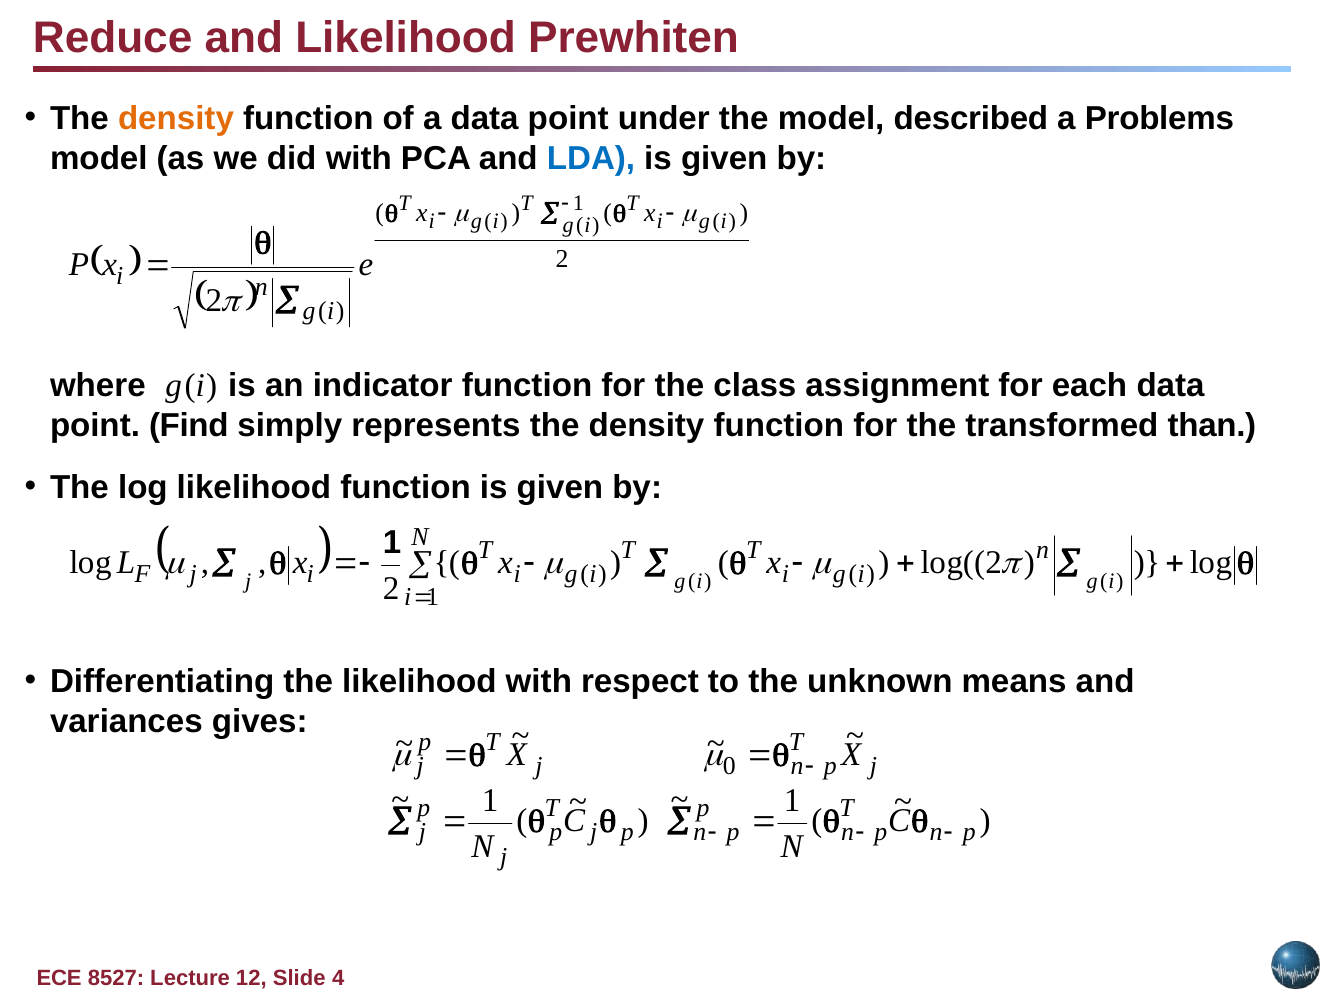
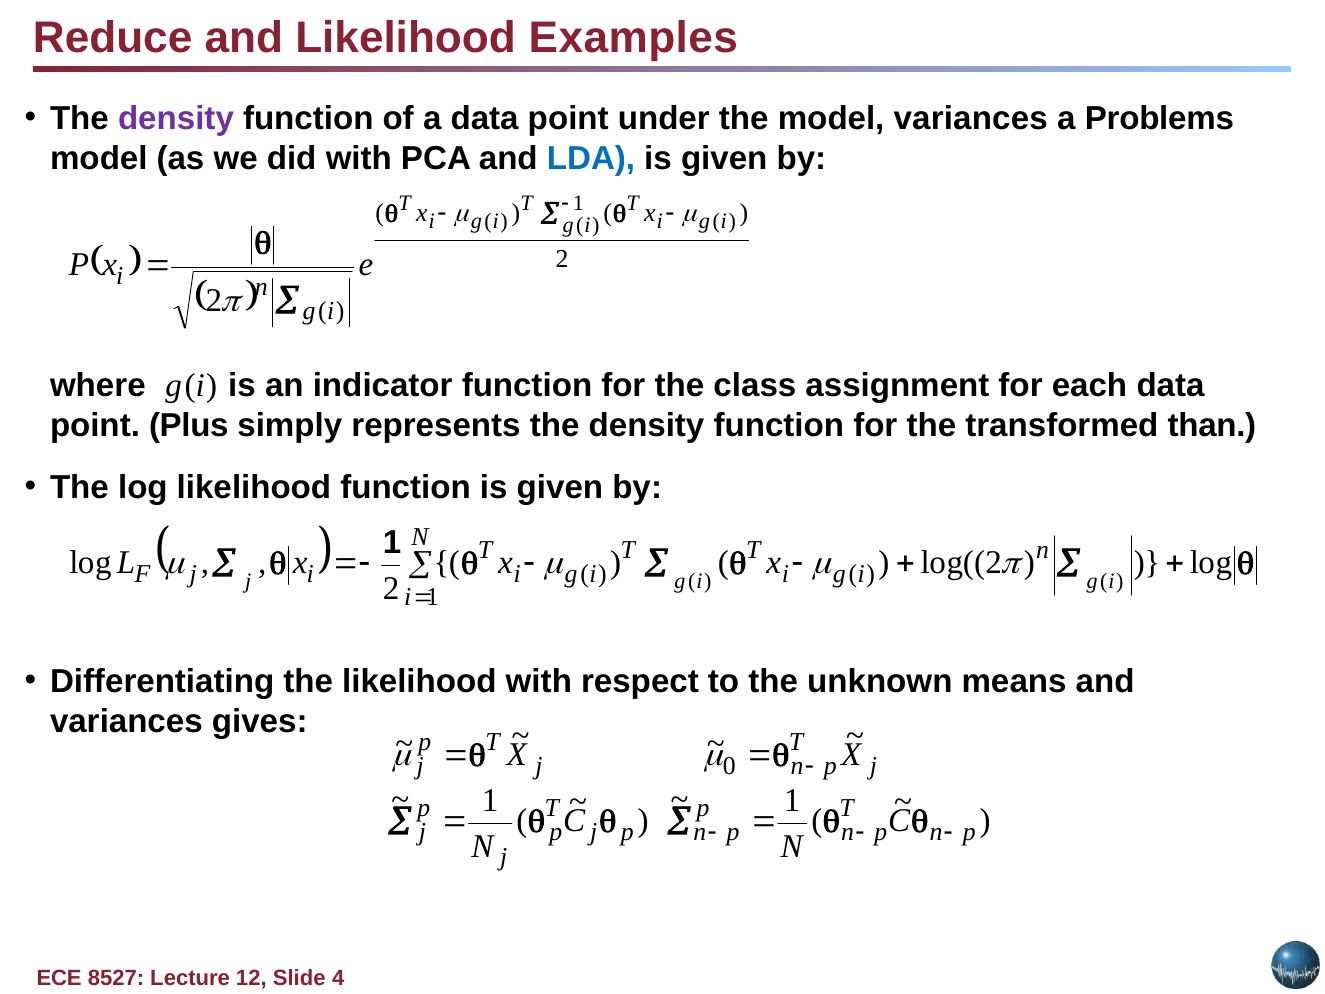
Prewhiten: Prewhiten -> Examples
density at (176, 118) colour: orange -> purple
model described: described -> variances
Find: Find -> Plus
